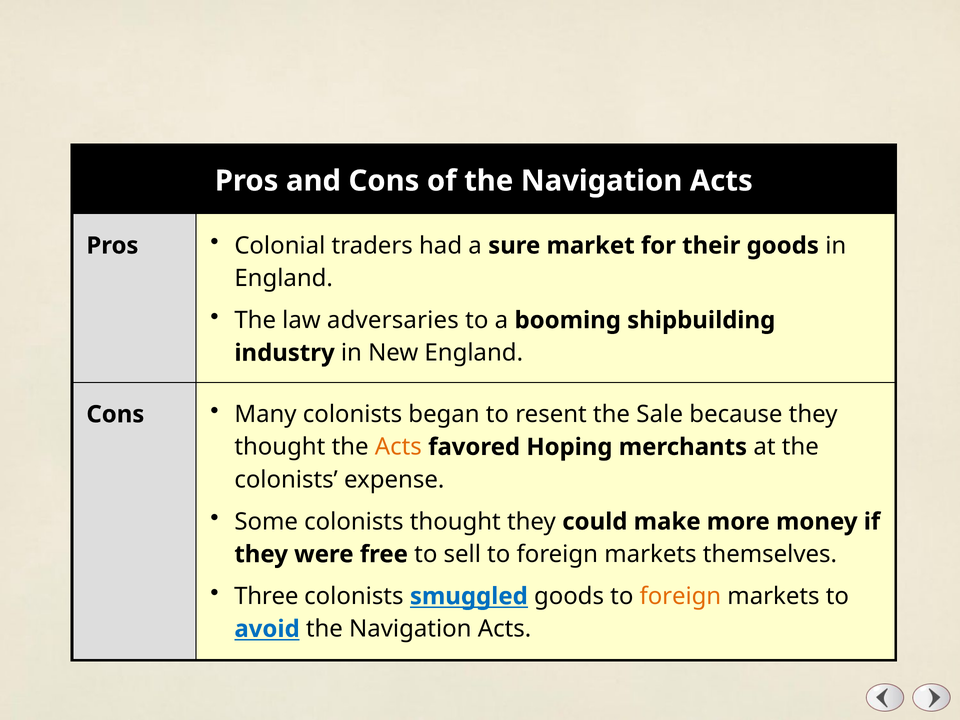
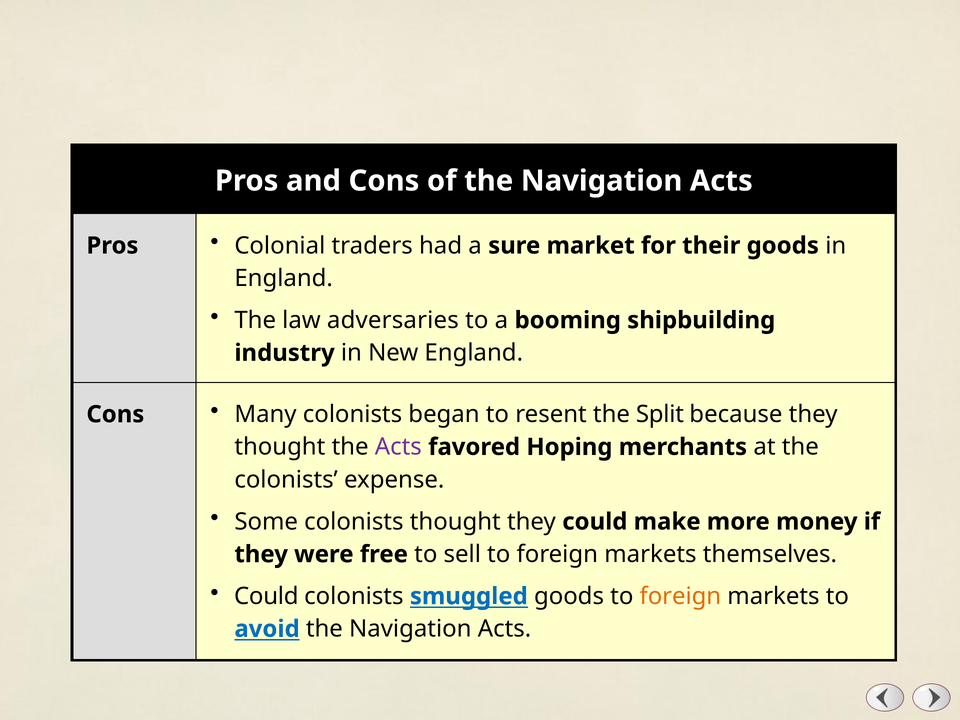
Sale: Sale -> Split
Acts at (398, 447) colour: orange -> purple
Three at (266, 596): Three -> Could
